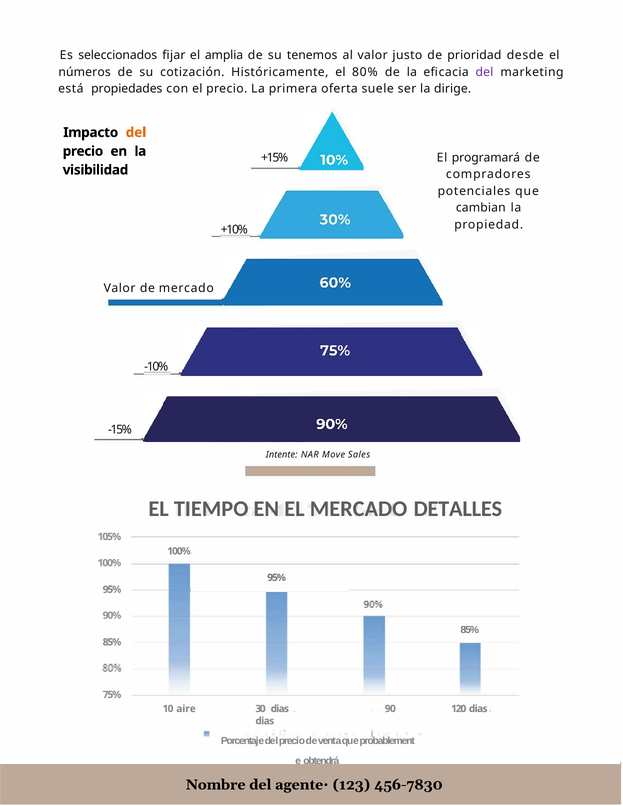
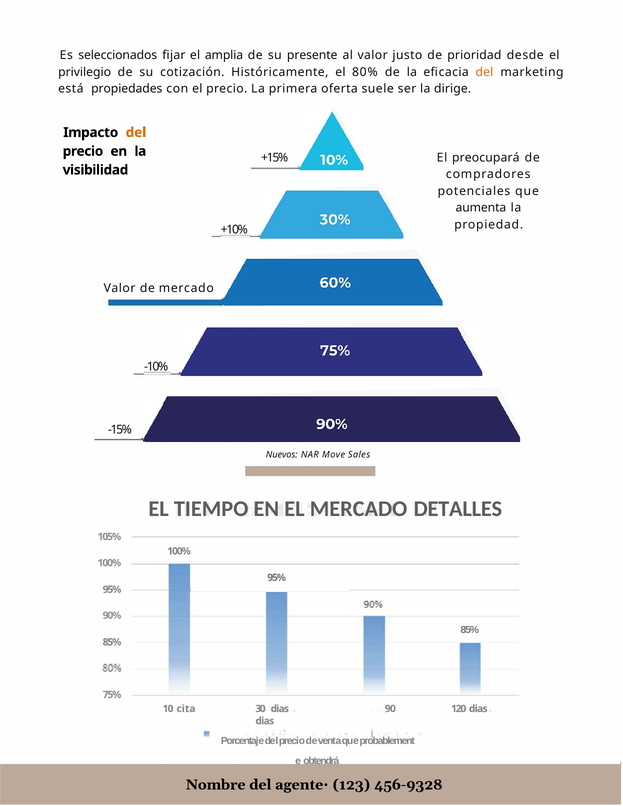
tenemos: tenemos -> presente
números: números -> privilegio
del at (484, 72) colour: purple -> orange
programará: programará -> preocupará
cambian: cambian -> aumenta
Intente: Intente -> Nuevos
aire: aire -> cita
456-7830: 456-7830 -> 456-9328
